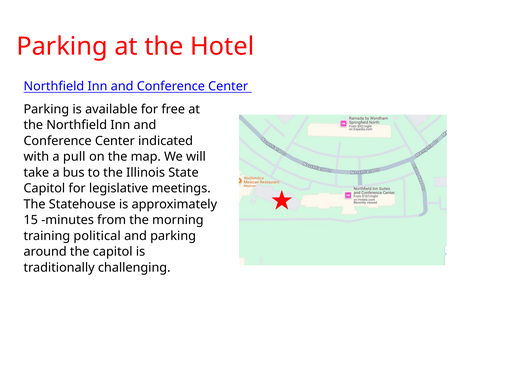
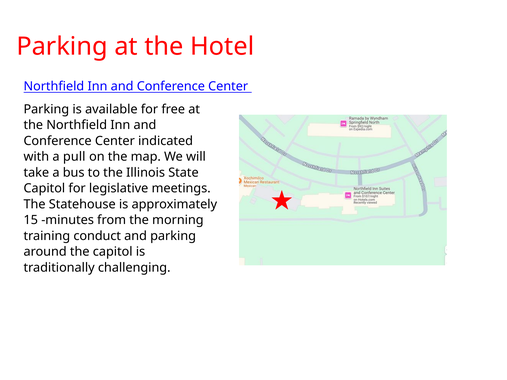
political: political -> conduct
